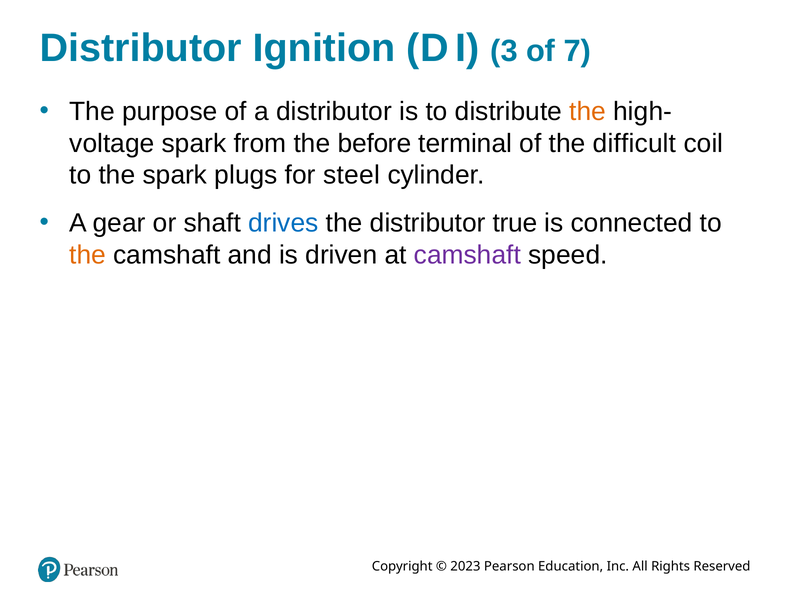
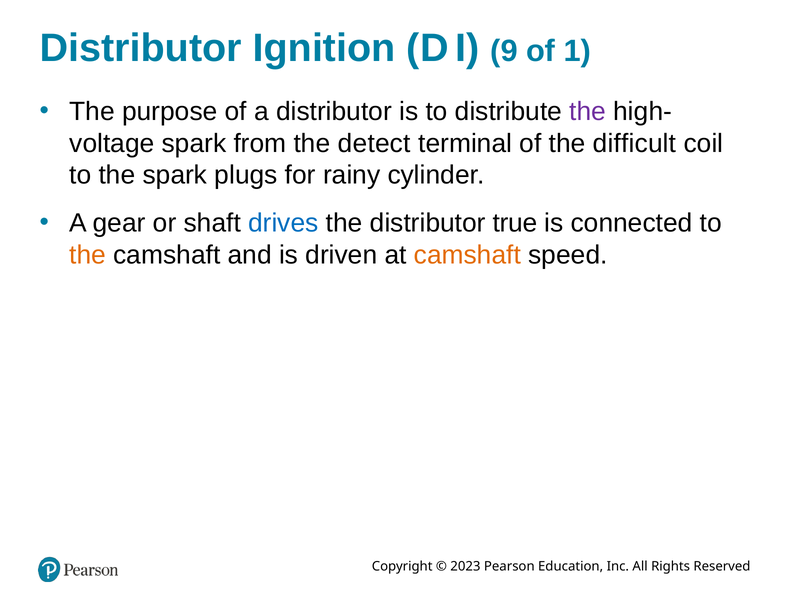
3: 3 -> 9
7: 7 -> 1
the at (588, 112) colour: orange -> purple
before: before -> detect
steel: steel -> rainy
camshaft at (467, 255) colour: purple -> orange
